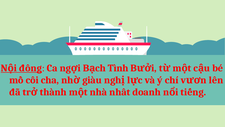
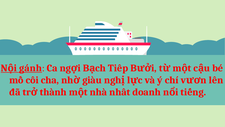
đồng: đồng -> gánh
Tình: Tình -> Tiếp
